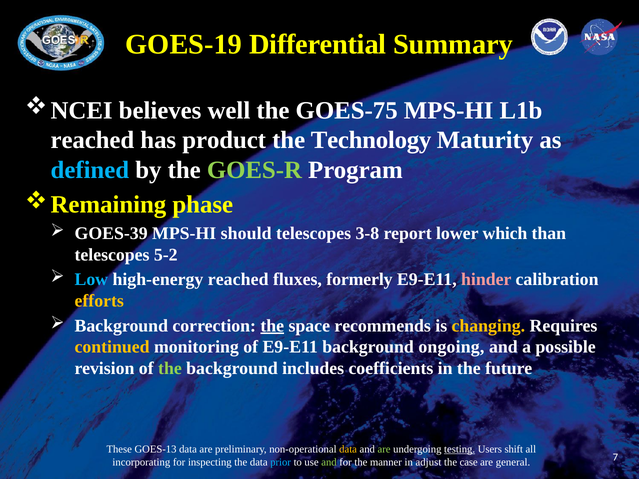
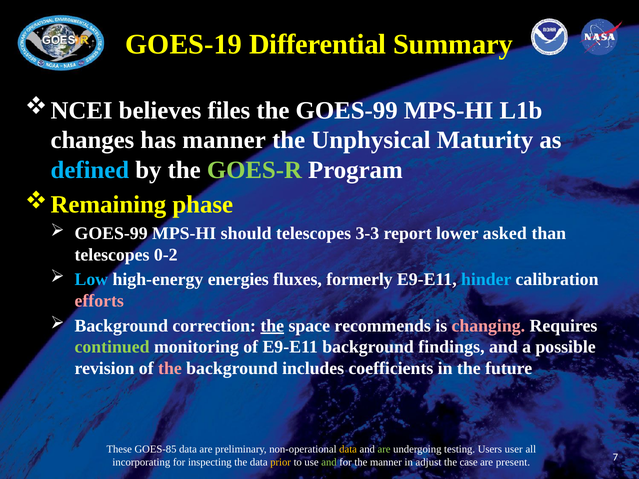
well: well -> files
the GOES-75: GOES-75 -> GOES-99
reached at (92, 140): reached -> changes
has product: product -> manner
Technology: Technology -> Unphysical
GOES-39 at (111, 233): GOES-39 -> GOES-99
3-8: 3-8 -> 3-3
which: which -> asked
5-2: 5-2 -> 0-2
high-energy reached: reached -> energies
hinder colour: pink -> light blue
efforts colour: yellow -> pink
changing colour: yellow -> pink
continued colour: yellow -> light green
ongoing: ongoing -> findings
the at (170, 368) colour: light green -> pink
GOES-13: GOES-13 -> GOES-85
testing underline: present -> none
shift: shift -> user
prior colour: light blue -> yellow
general: general -> present
